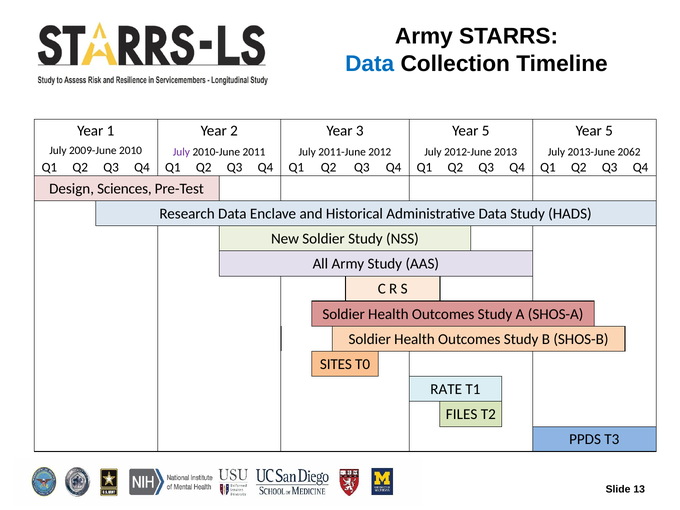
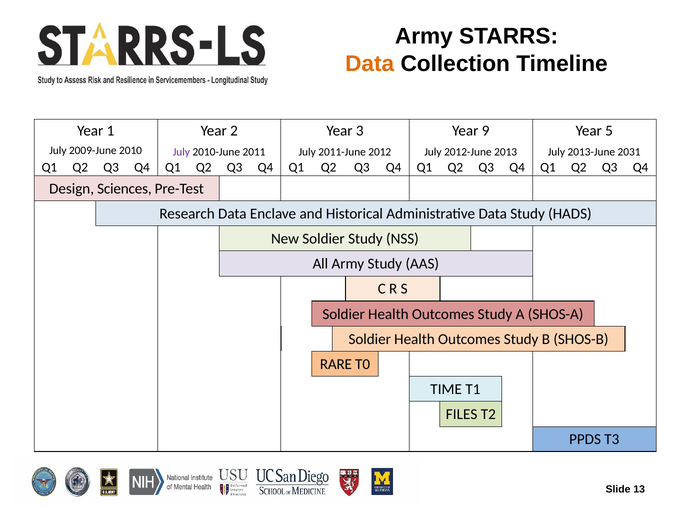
Data at (370, 64) colour: blue -> orange
3 Year 5: 5 -> 9
2062: 2062 -> 2031
SITES: SITES -> RARE
RATE: RATE -> TIME
